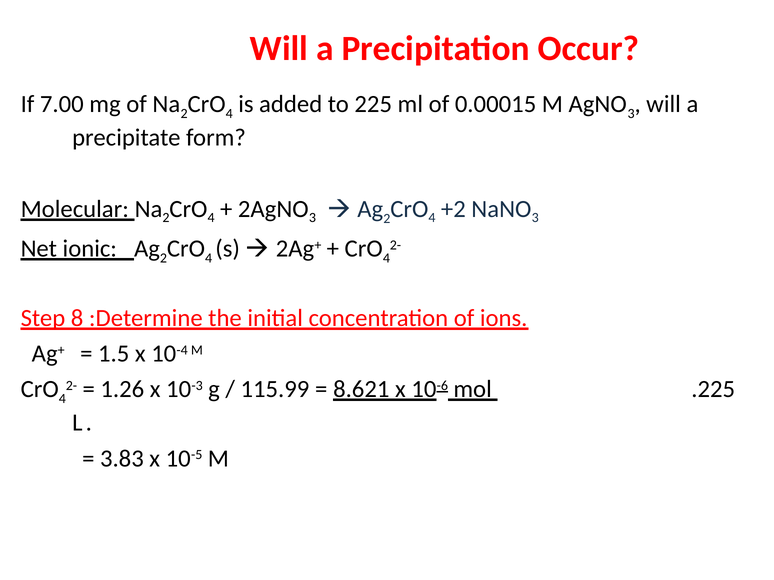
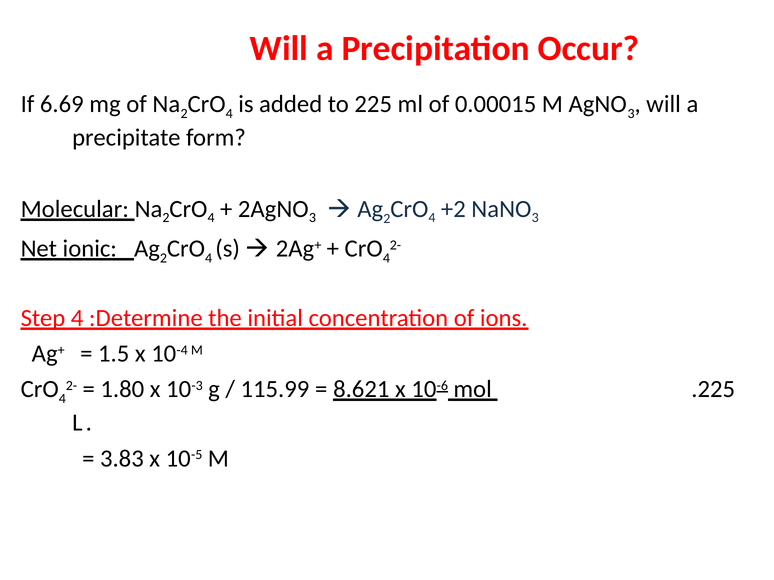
7.00: 7.00 -> 6.69
Step 8: 8 -> 4
1.26: 1.26 -> 1.80
